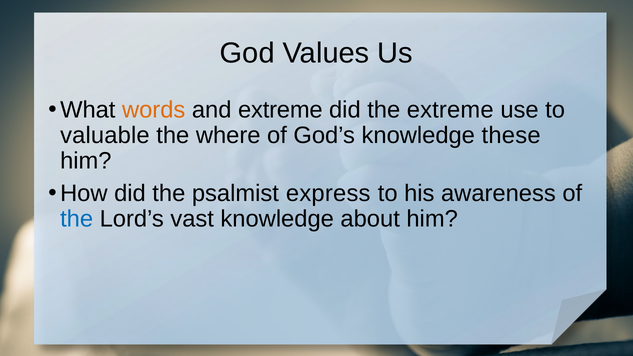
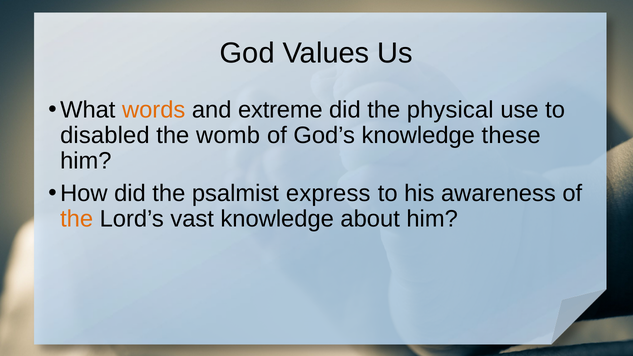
the extreme: extreme -> physical
valuable: valuable -> disabled
where: where -> womb
the at (77, 219) colour: blue -> orange
